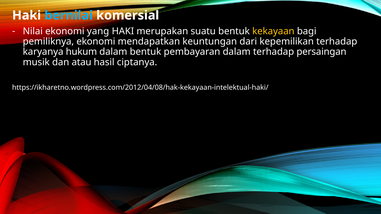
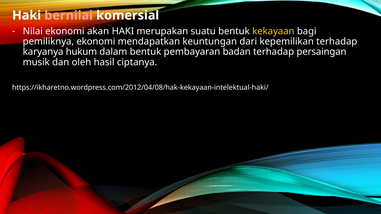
bernilai colour: light blue -> pink
yang: yang -> akan
pembayaran dalam: dalam -> badan
atau: atau -> oleh
